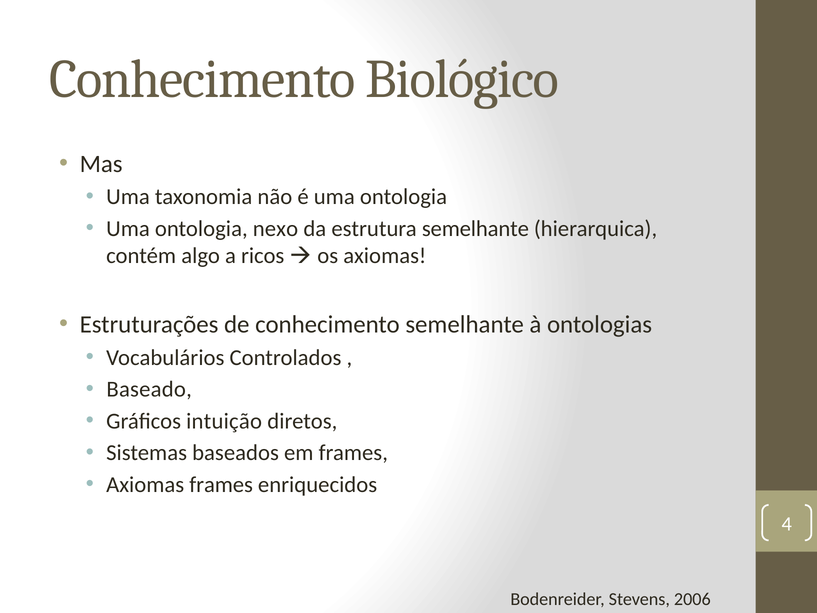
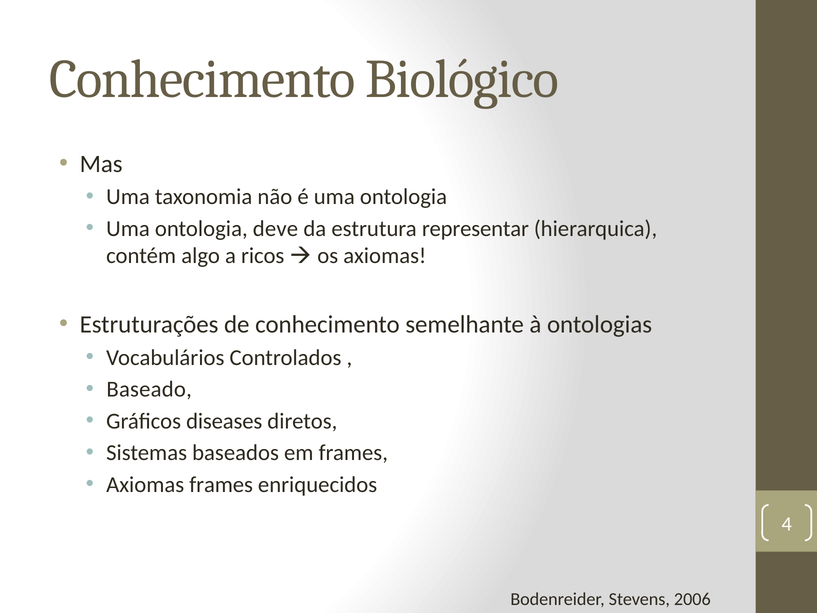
nexo: nexo -> deve
estrutura semelhante: semelhante -> representar
intuição: intuição -> diseases
